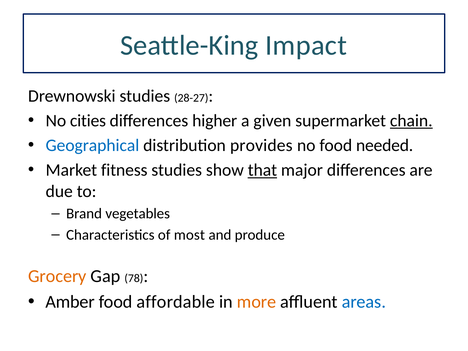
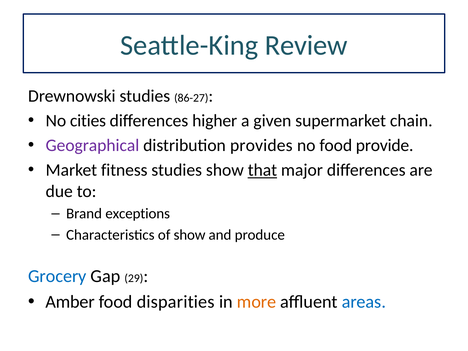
Impact: Impact -> Review
28-27: 28-27 -> 86-27
chain underline: present -> none
Geographical colour: blue -> purple
needed: needed -> provide
vegetables: vegetables -> exceptions
of most: most -> show
Grocery colour: orange -> blue
78: 78 -> 29
affordable: affordable -> disparities
